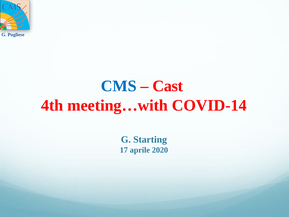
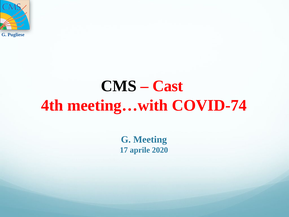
CMS colour: blue -> black
COVID-14: COVID-14 -> COVID-74
Starting: Starting -> Meeting
